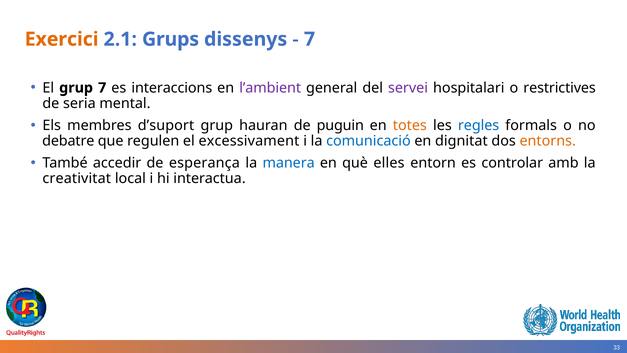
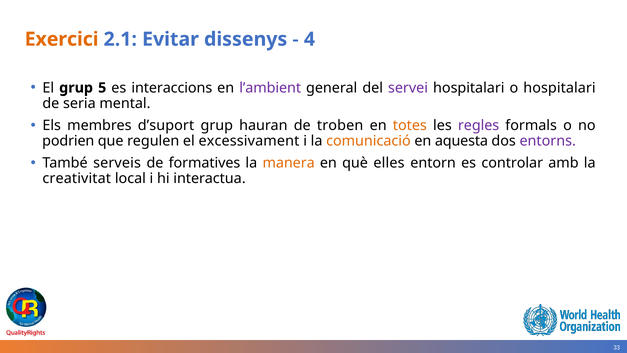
Grups: Grups -> Evitar
7 at (309, 39): 7 -> 4
grup 7: 7 -> 5
o restrictives: restrictives -> hospitalari
puguin: puguin -> troben
regles colour: blue -> purple
debatre: debatre -> podrien
comunicació colour: blue -> orange
dignitat: dignitat -> aquesta
entorns colour: orange -> purple
accedir: accedir -> serveis
esperança: esperança -> formatives
manera colour: blue -> orange
